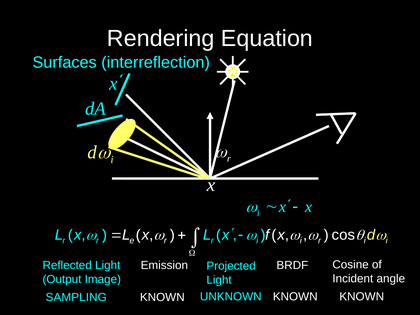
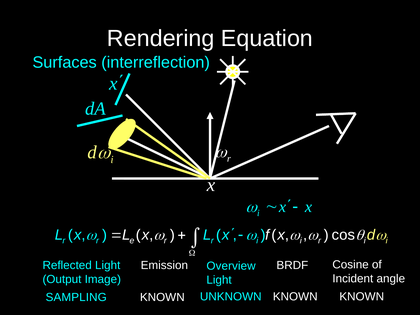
Projected: Projected -> Overview
